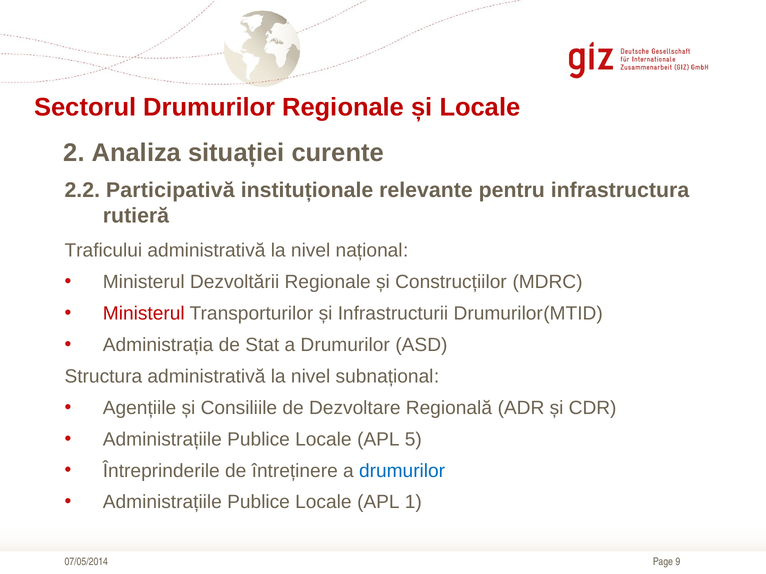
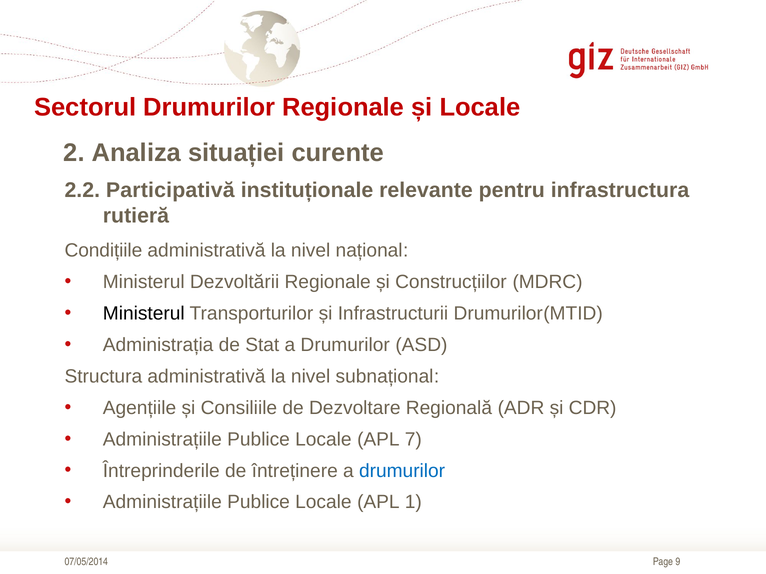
Traficului: Traficului -> Condițiile
Ministerul at (144, 314) colour: red -> black
5: 5 -> 7
